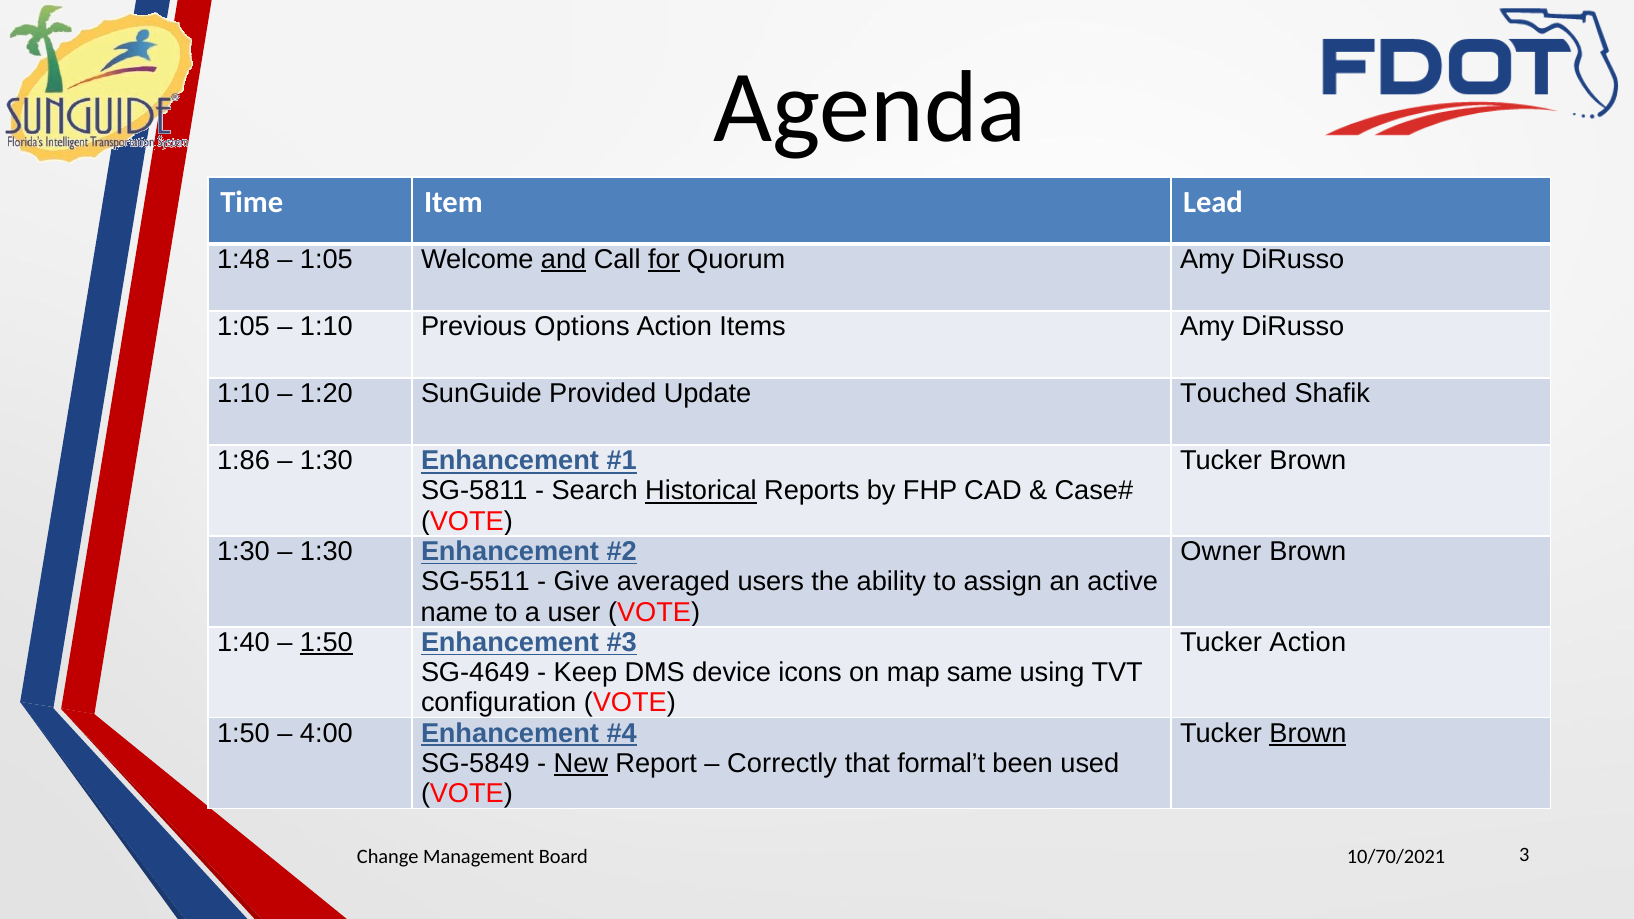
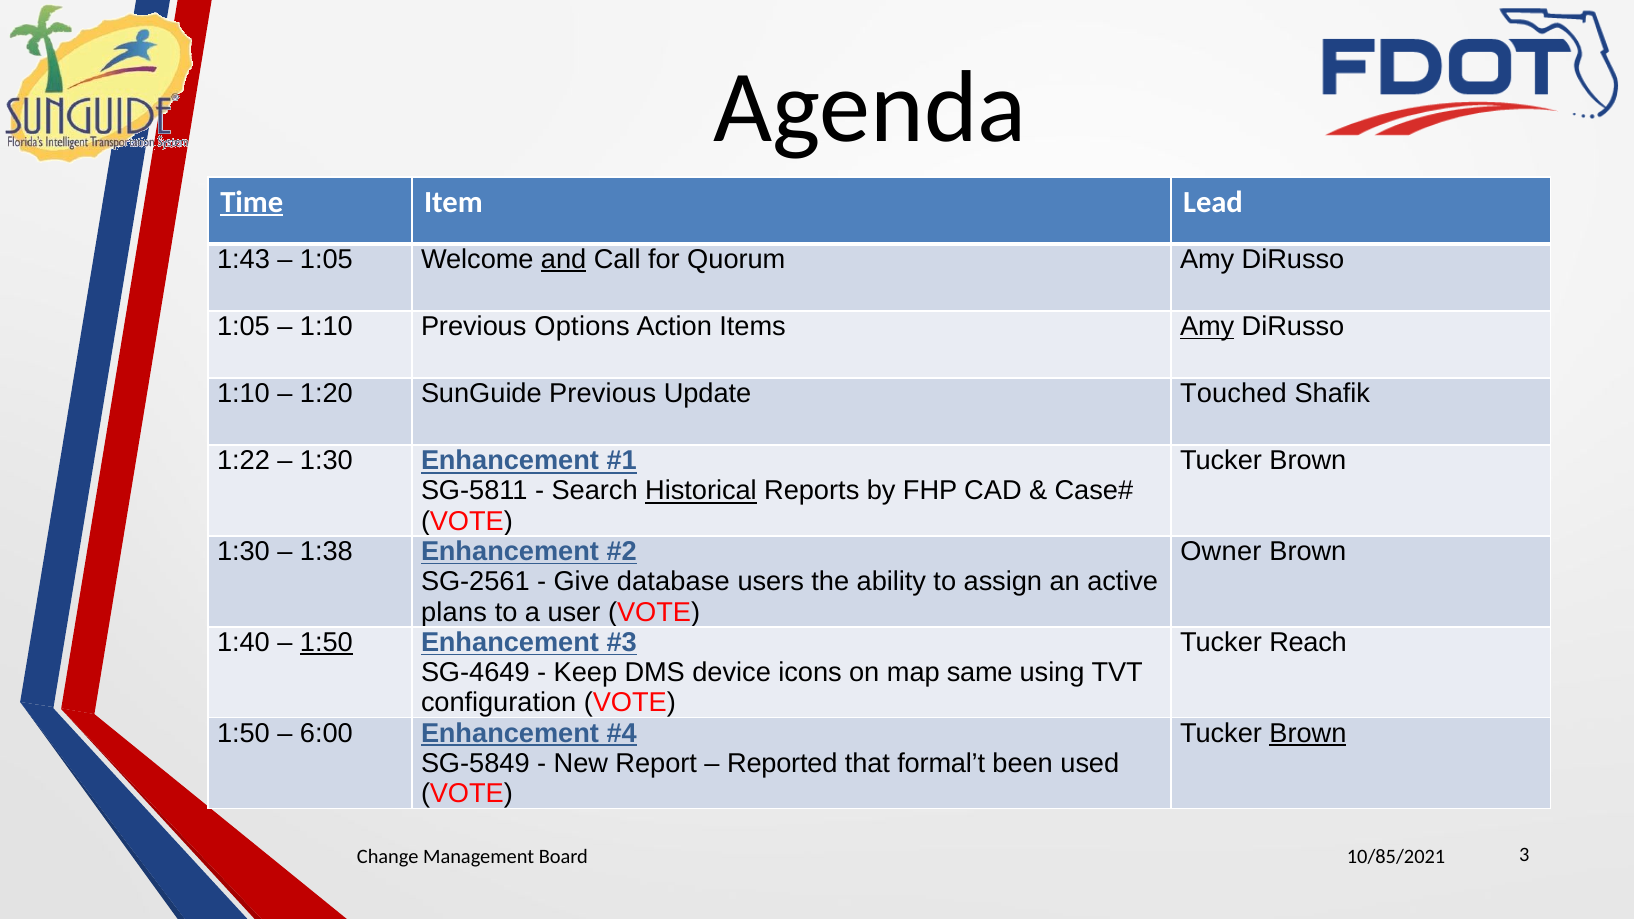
Time underline: none -> present
1:48: 1:48 -> 1:43
for underline: present -> none
Amy at (1207, 327) underline: none -> present
SunGuide Provided: Provided -> Previous
1:86: 1:86 -> 1:22
1:30 at (326, 552): 1:30 -> 1:38
SG-5511: SG-5511 -> SG-2561
averaged: averaged -> database
name: name -> plans
Tucker Action: Action -> Reach
4:00: 4:00 -> 6:00
New underline: present -> none
Correctly: Correctly -> Reported
10/70/2021: 10/70/2021 -> 10/85/2021
